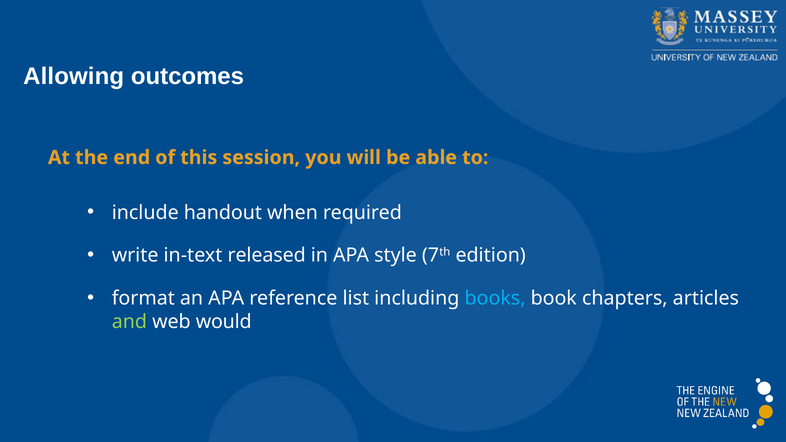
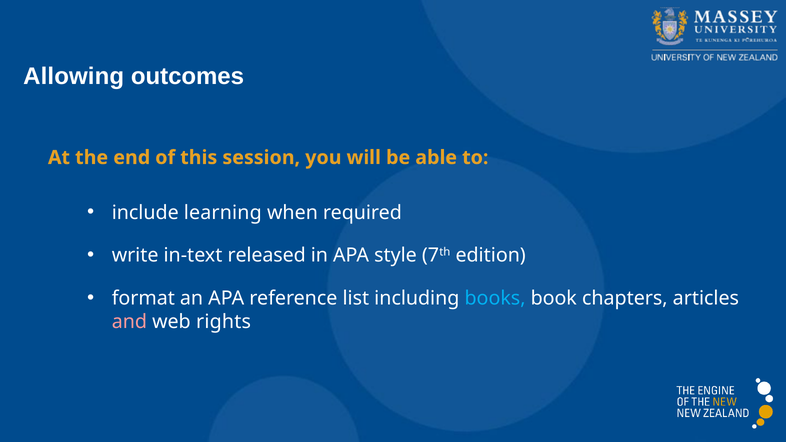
handout: handout -> learning
and colour: light green -> pink
would: would -> rights
